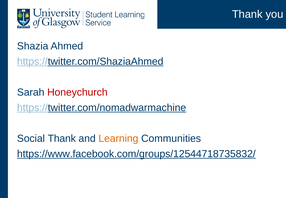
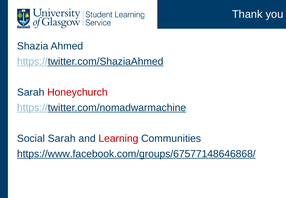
Social Thank: Thank -> Sarah
Learning colour: orange -> red
https://www.facebook.com/groups/12544718735832/: https://www.facebook.com/groups/12544718735832/ -> https://www.facebook.com/groups/67577148646868/
